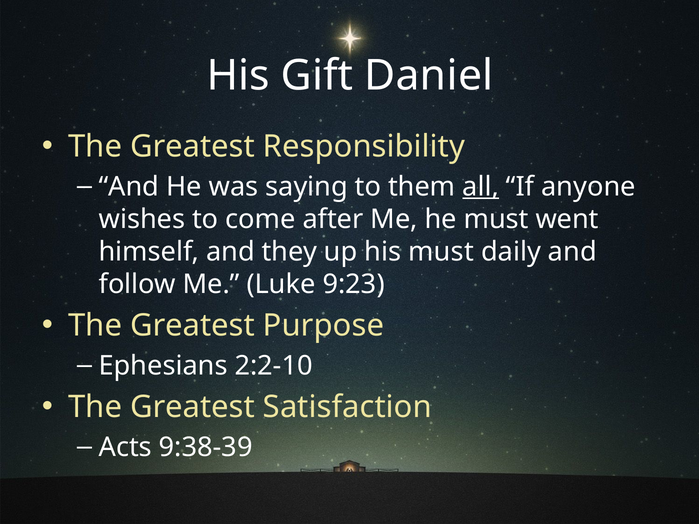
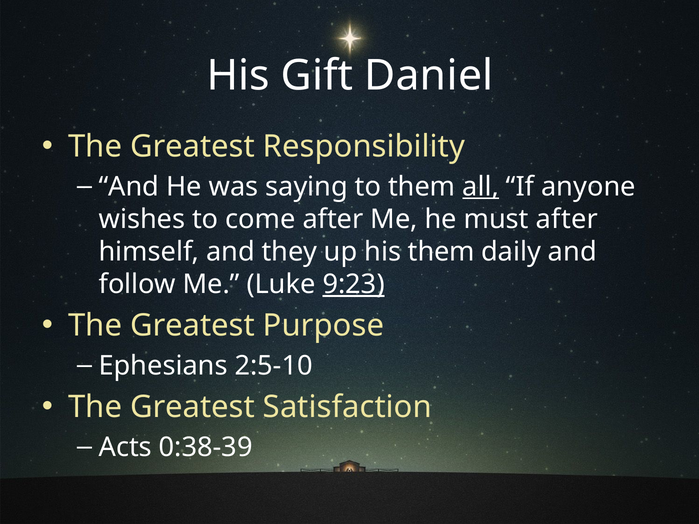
must went: went -> after
his must: must -> them
9:23 underline: none -> present
2:2-10: 2:2-10 -> 2:5-10
9:38-39: 9:38-39 -> 0:38-39
